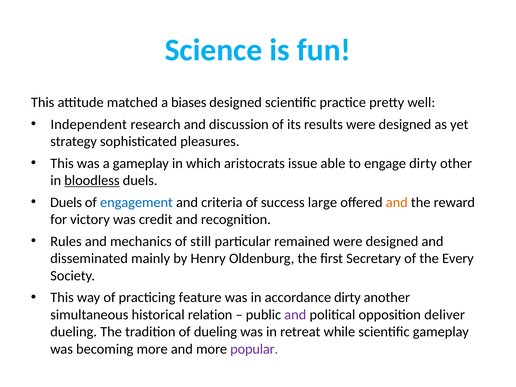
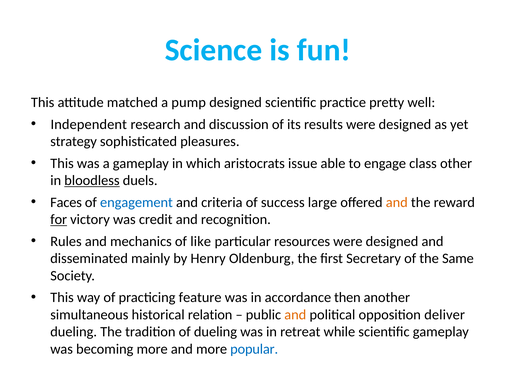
biases: biases -> pump
engage dirty: dirty -> class
Duels at (66, 202): Duels -> Faces
for underline: none -> present
still: still -> like
remained: remained -> resources
Every: Every -> Same
accordance dirty: dirty -> then
and at (295, 315) colour: purple -> orange
popular colour: purple -> blue
